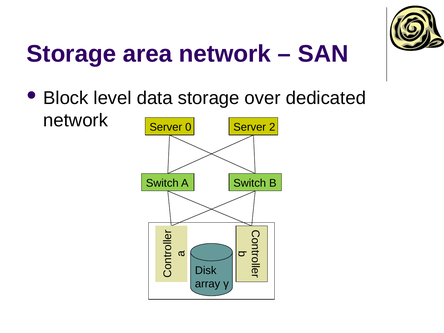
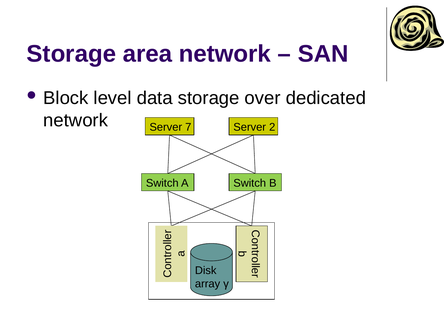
0: 0 -> 7
